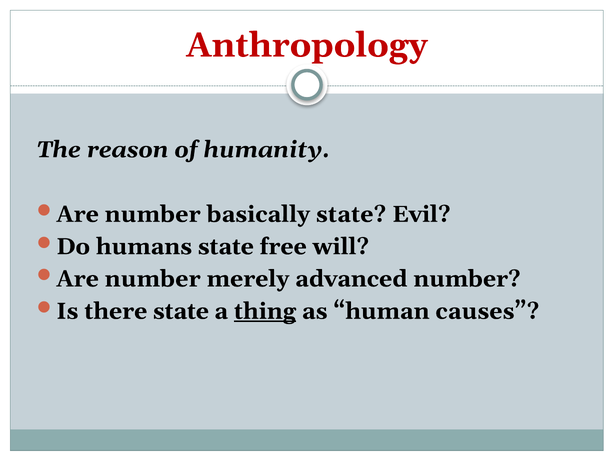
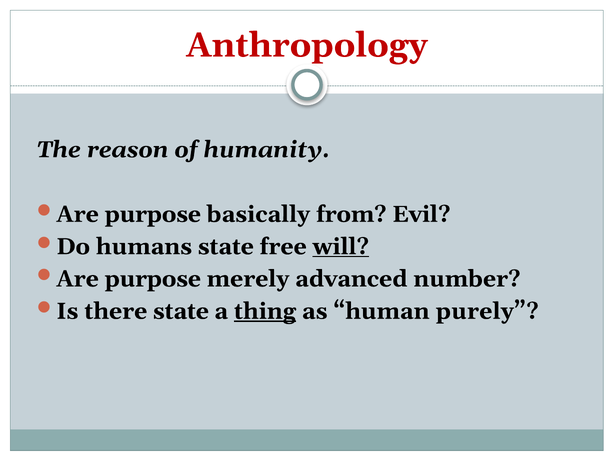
number at (153, 214): number -> purpose
basically state: state -> from
will underline: none -> present
number at (153, 279): number -> purpose
causes: causes -> purely
